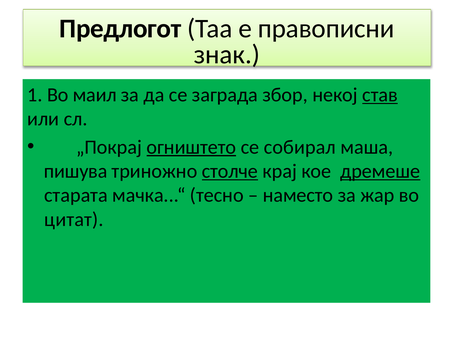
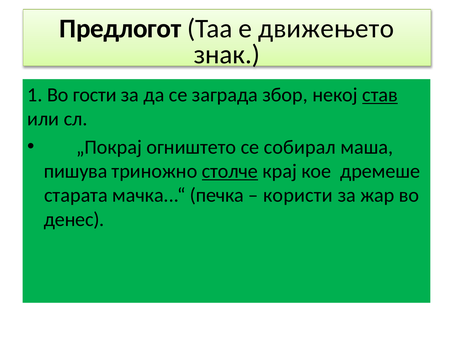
правописни: правописни -> движењето
маил: маил -> гости
огништето underline: present -> none
дремеше underline: present -> none
тесно: тесно -> печка
наместо: наместо -> користи
цитат: цитат -> денес
